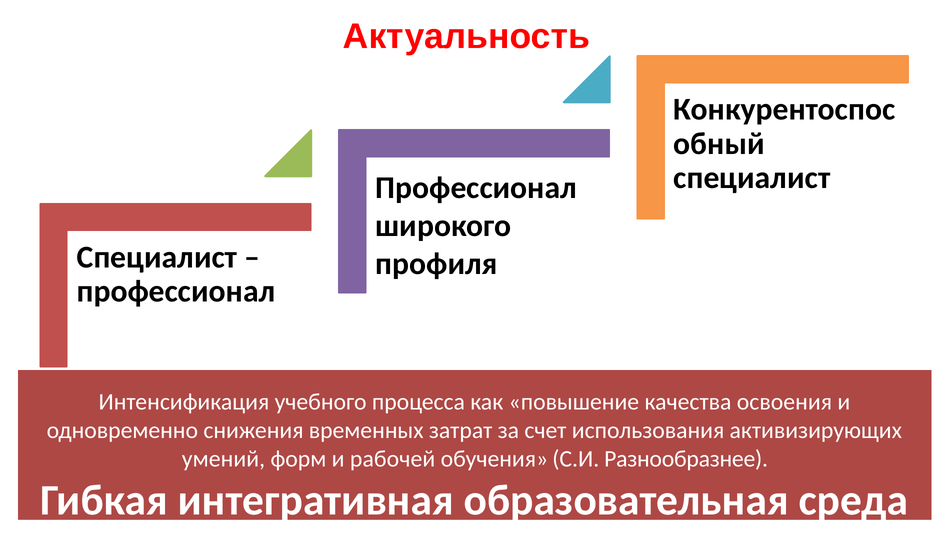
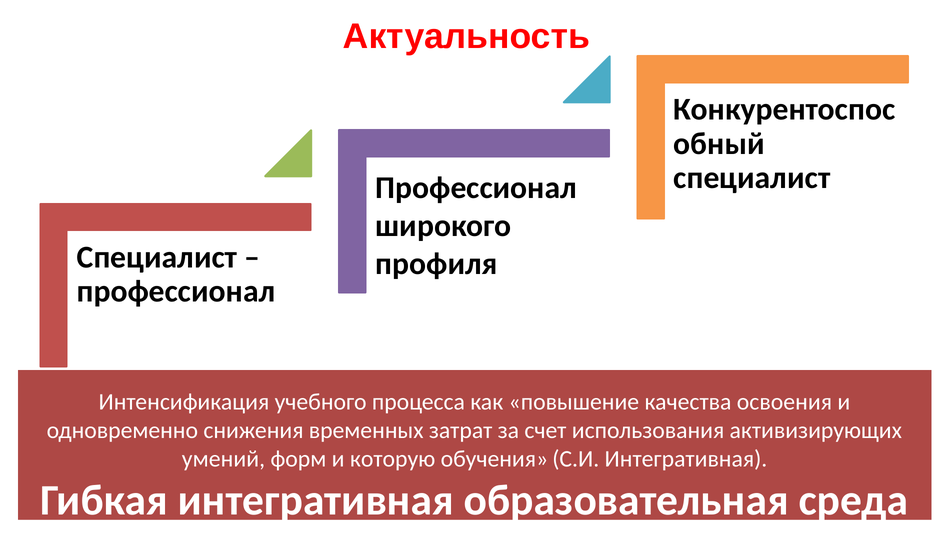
рабочей: рабочей -> которую
С.И Разнообразнее: Разнообразнее -> Интегративная
